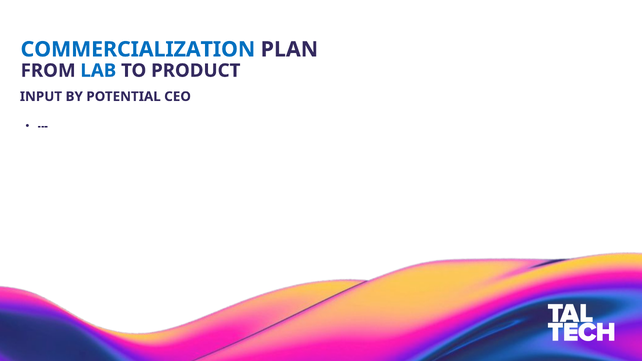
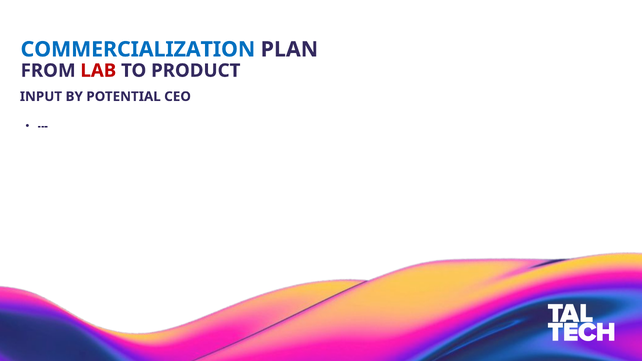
LAB colour: blue -> red
